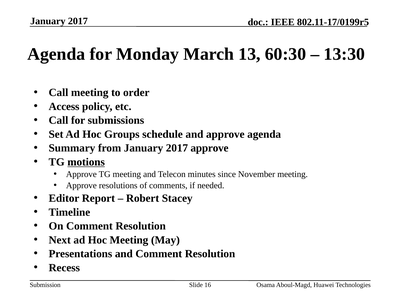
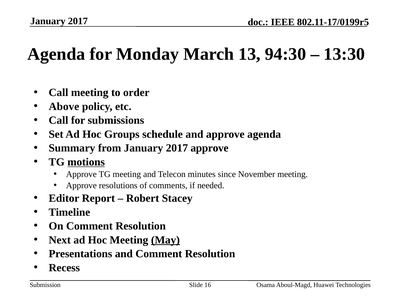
60:30: 60:30 -> 94:30
Access: Access -> Above
May underline: none -> present
